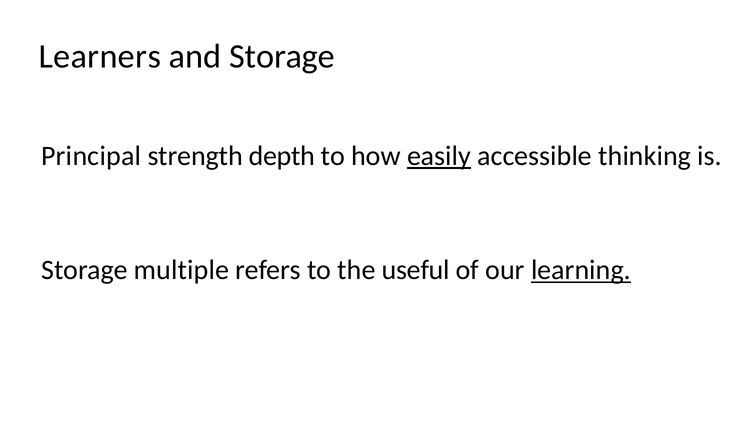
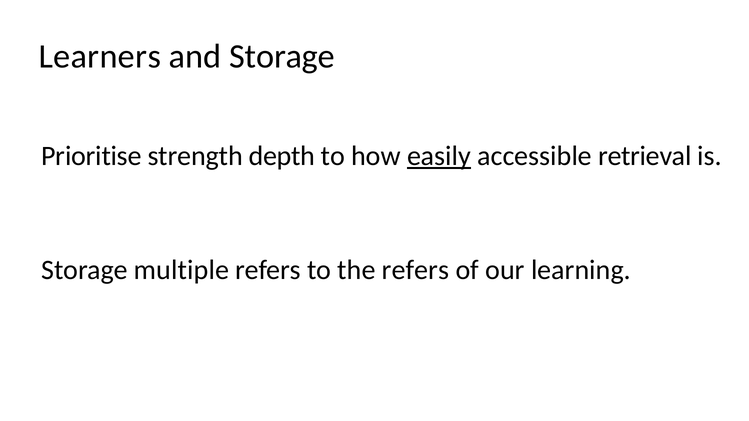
Principal: Principal -> Prioritise
thinking: thinking -> retrieval
the useful: useful -> refers
learning underline: present -> none
